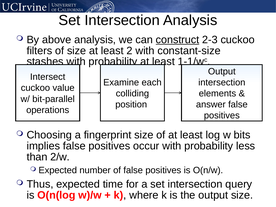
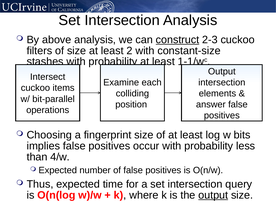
value: value -> items
2/w: 2/w -> 4/w
output at (213, 195) underline: none -> present
